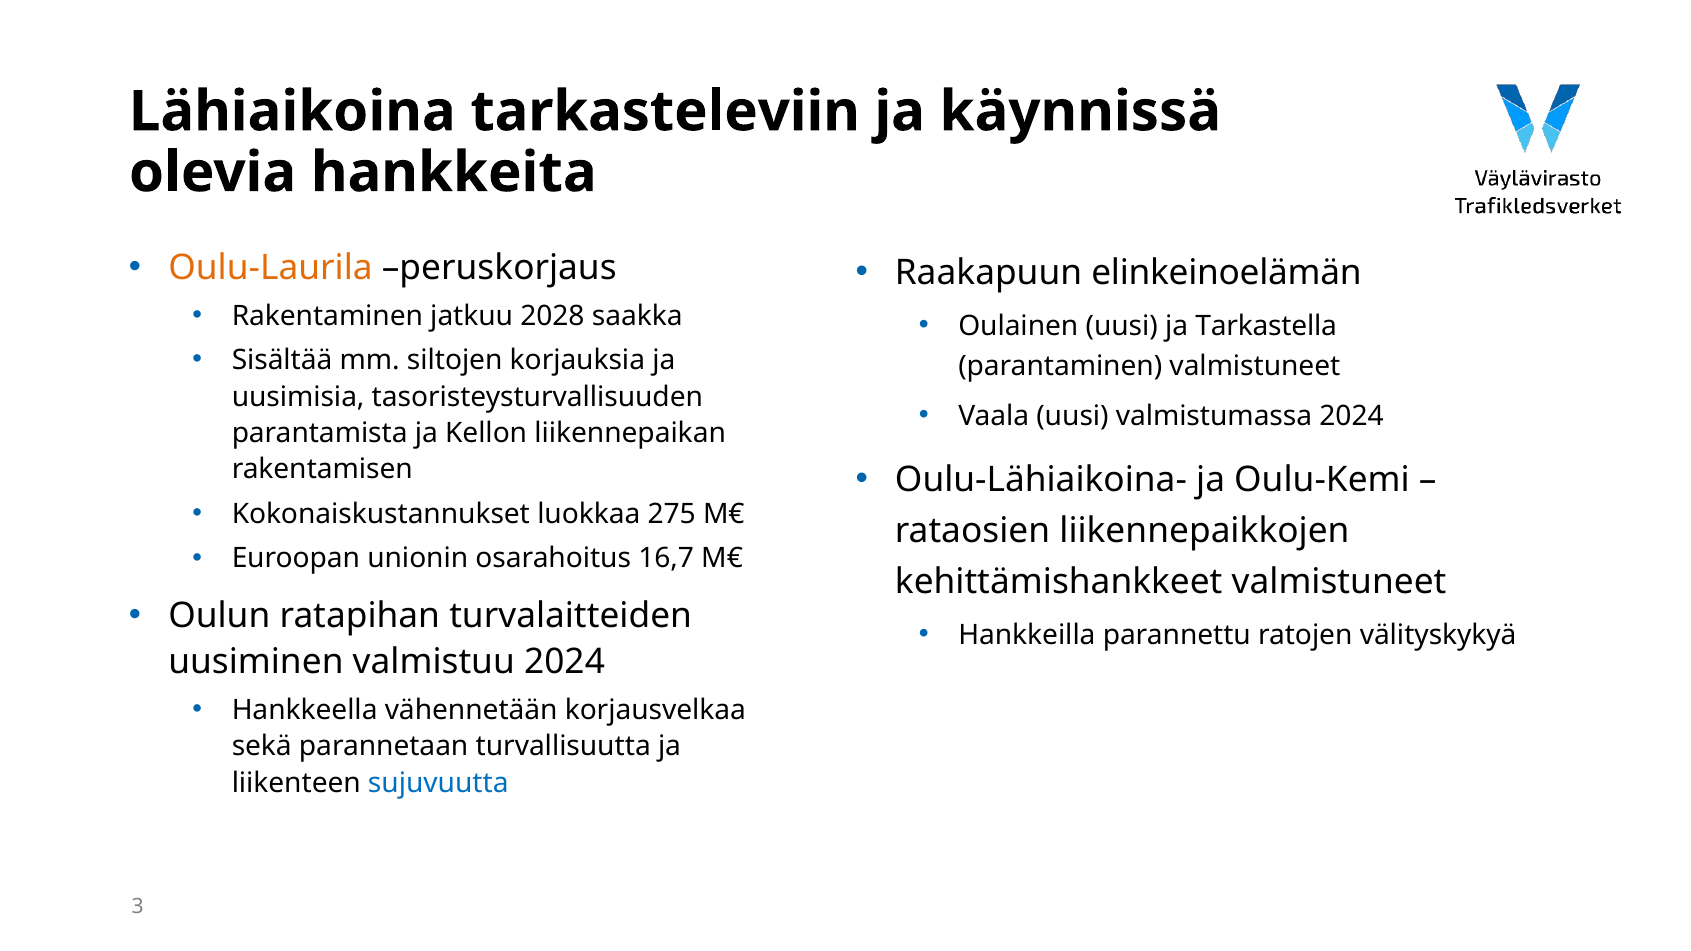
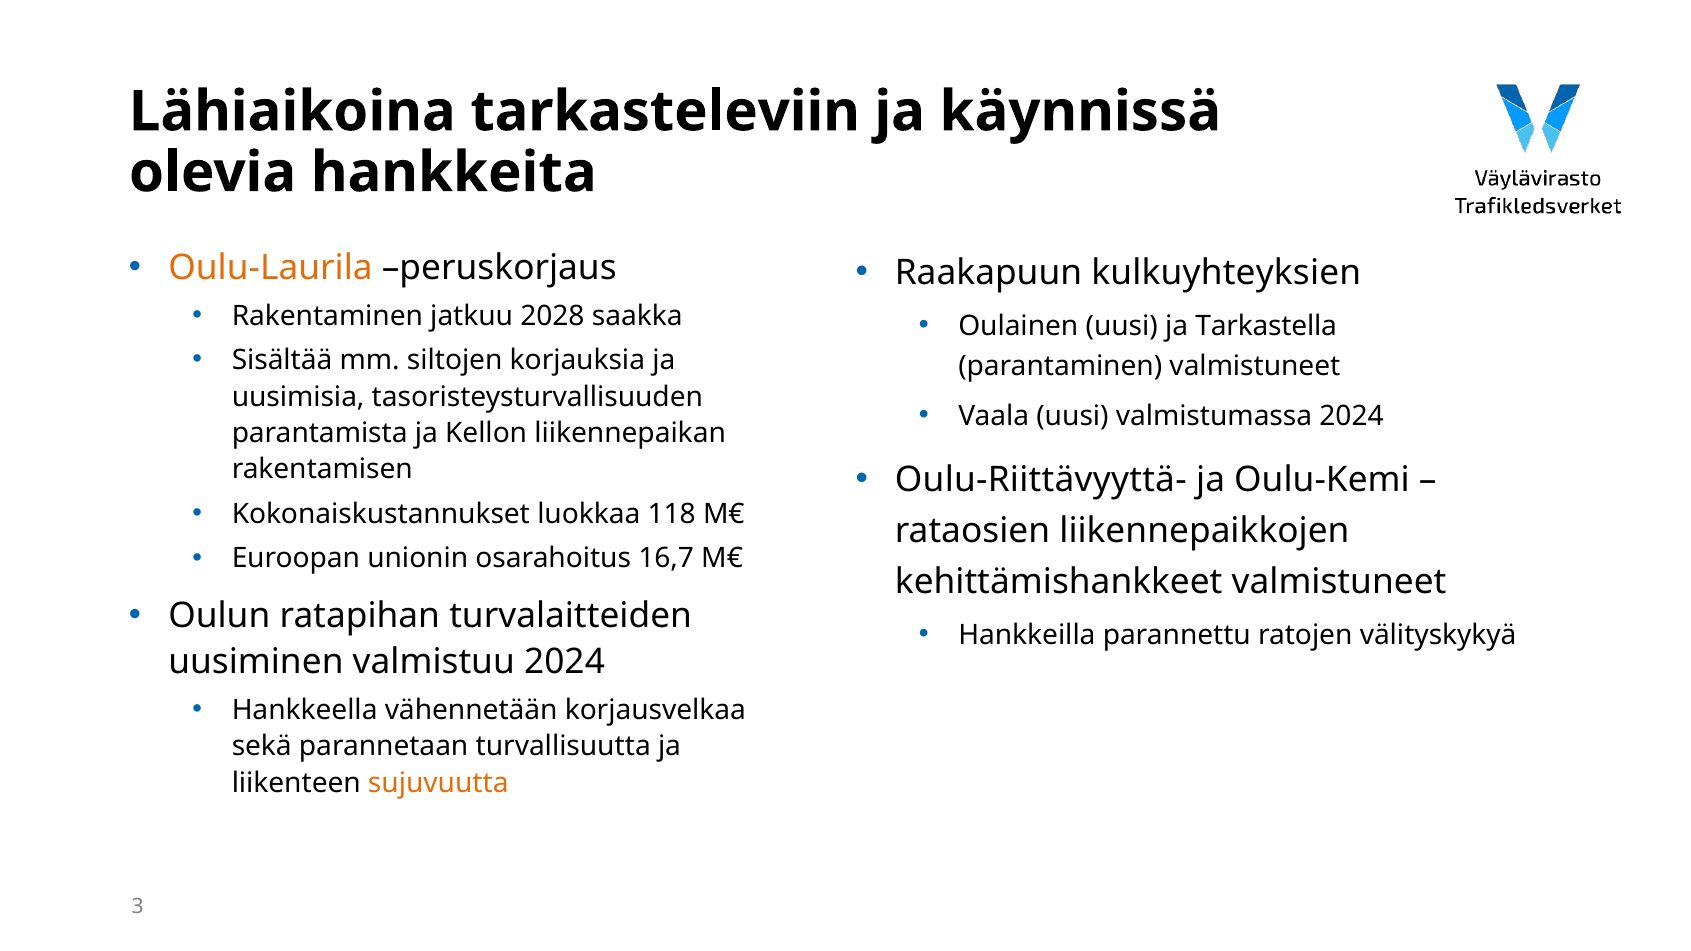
elinkeinoelämän: elinkeinoelämän -> kulkuyhteyksien
Oulu-Lähiaikoina-: Oulu-Lähiaikoina- -> Oulu-Riittävyyttä-
275: 275 -> 118
sujuvuutta colour: blue -> orange
